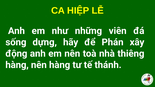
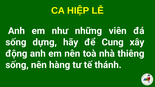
Phán: Phán -> Cung
hàng at (17, 65): hàng -> sống
